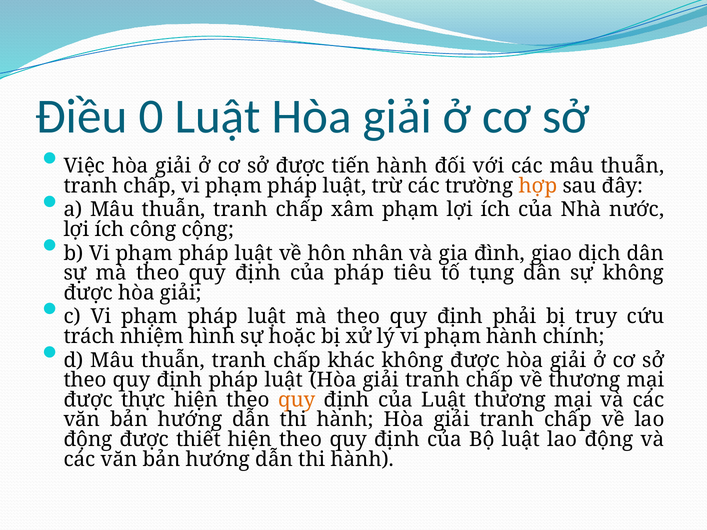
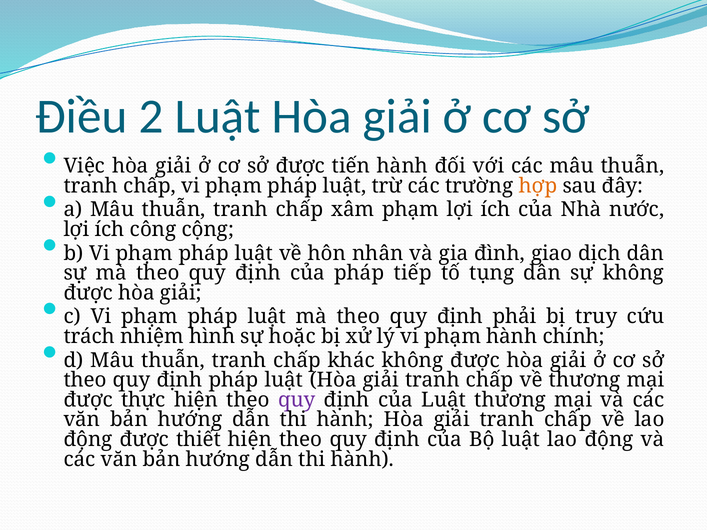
0: 0 -> 2
tiêu: tiêu -> tiếp
quy at (297, 400) colour: orange -> purple
